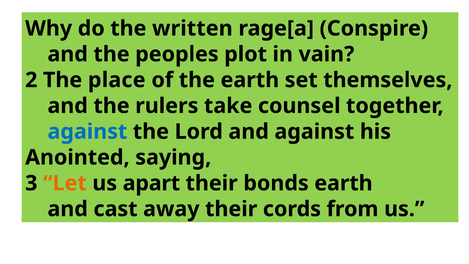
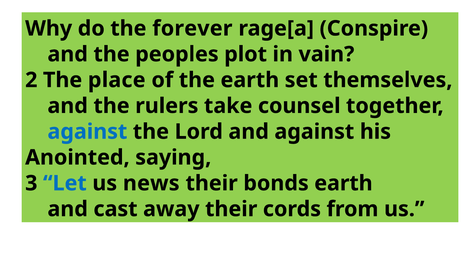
written: written -> forever
Let colour: orange -> blue
apart: apart -> news
